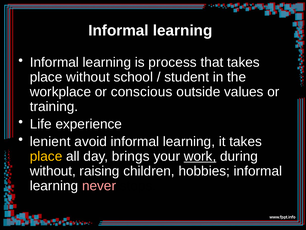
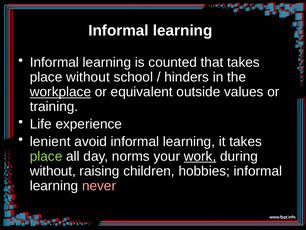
process: process -> counted
student: student -> hinders
workplace underline: none -> present
conscious: conscious -> equivalent
place at (46, 156) colour: yellow -> light green
brings: brings -> norms
